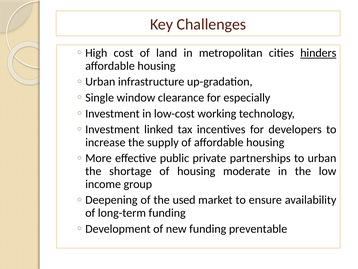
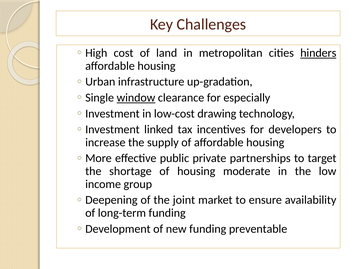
window underline: none -> present
working: working -> drawing
urban: urban -> target
used: used -> joint
